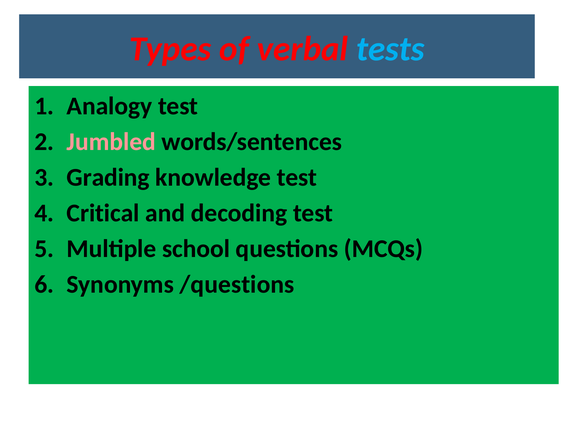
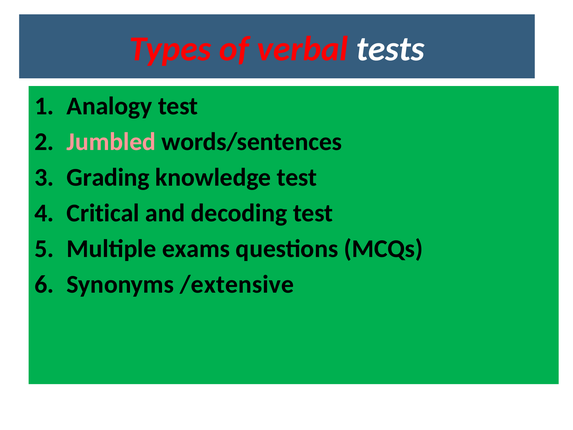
tests colour: light blue -> white
school: school -> exams
/questions: /questions -> /extensive
